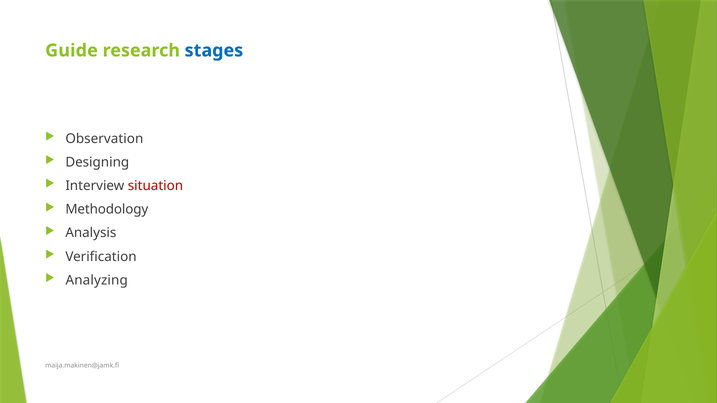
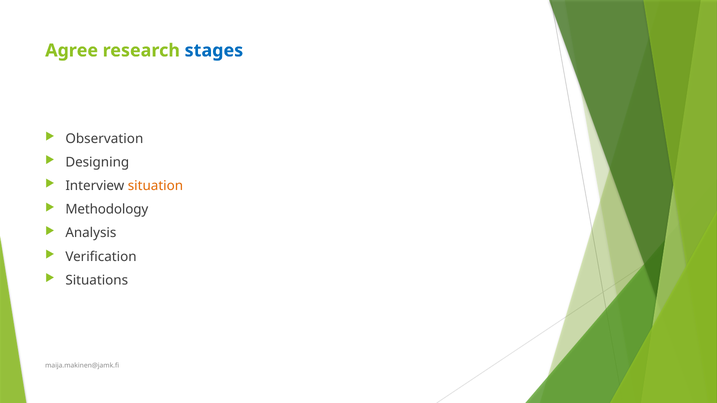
Guide: Guide -> Agree
situation colour: red -> orange
Analyzing: Analyzing -> Situations
